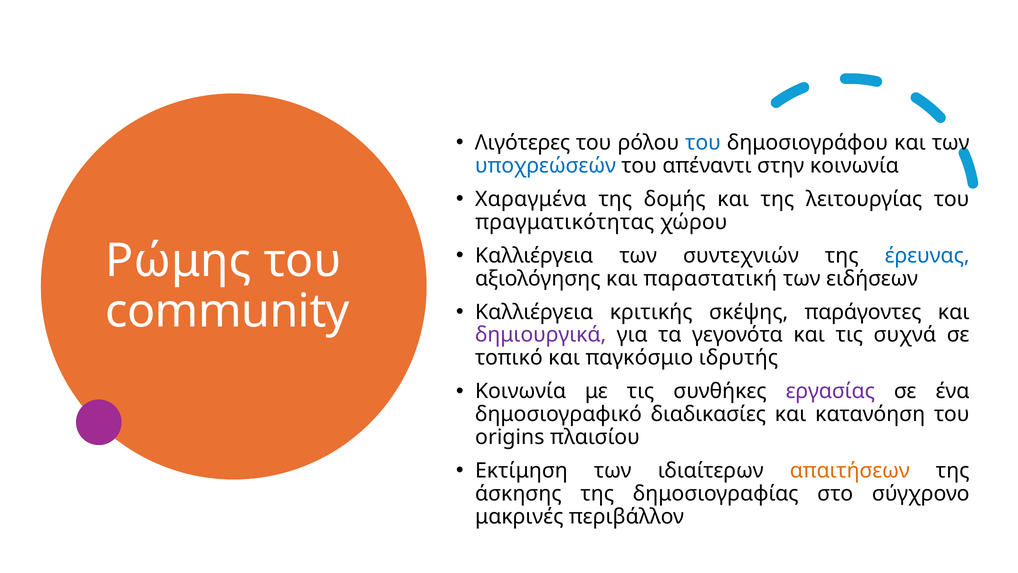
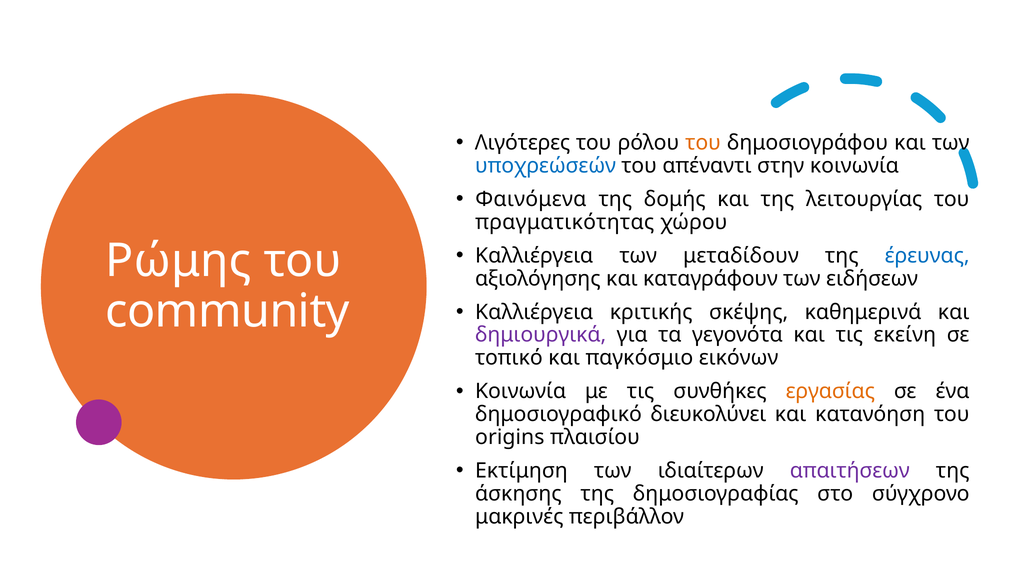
του at (703, 143) colour: blue -> orange
Χαραγμένα: Χαραγμένα -> Φαινόμενα
συντεχνιών: συντεχνιών -> μεταδίδουν
παραστατική: παραστατική -> καταγράφουν
παράγοντες: παράγοντες -> καθημερινά
συχνά: συχνά -> εκείνη
ιδρυτής: ιδρυτής -> εικόνων
εργασίας colour: purple -> orange
διαδικασίες: διαδικασίες -> διευκολύνει
απαιτήσεων colour: orange -> purple
